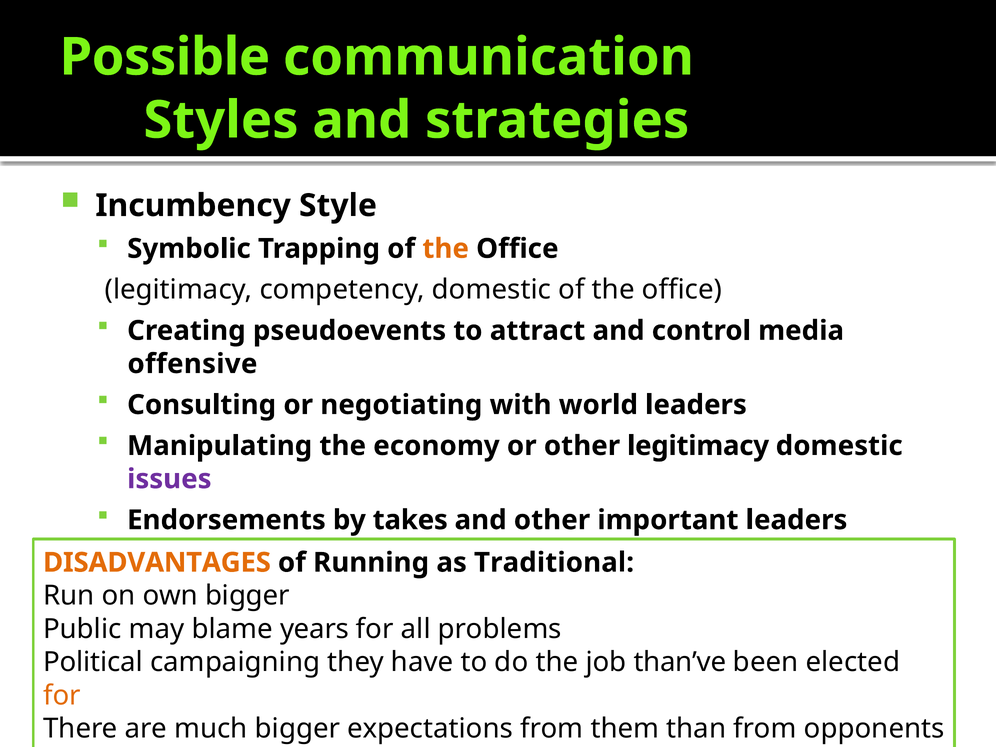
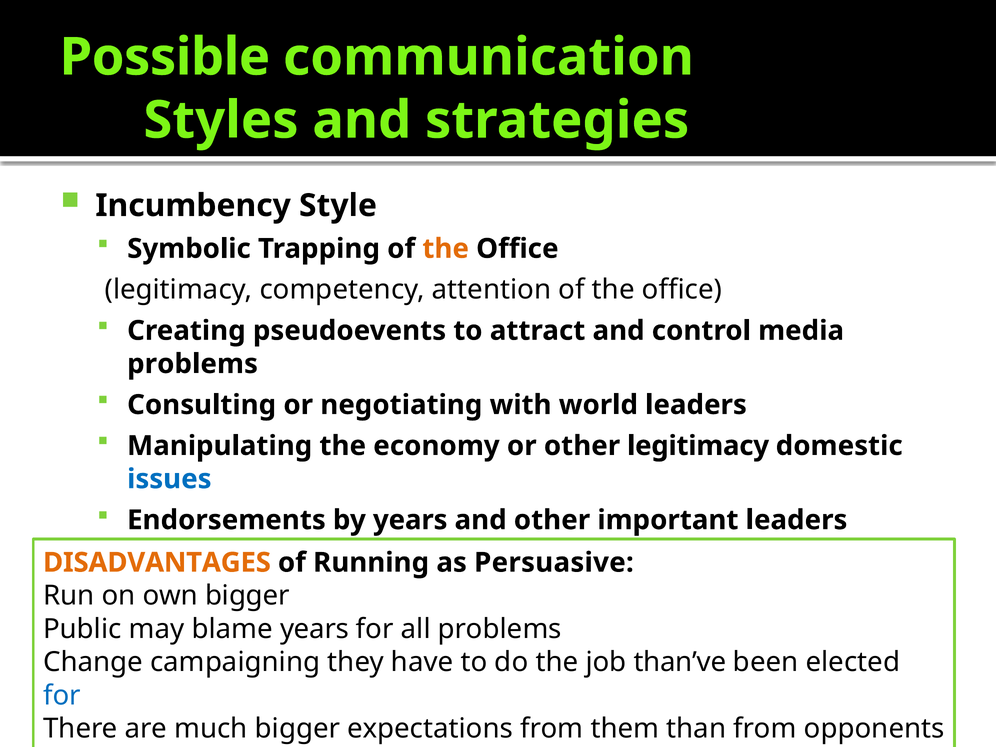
competency domestic: domestic -> attention
offensive at (192, 364): offensive -> problems
issues colour: purple -> blue
by takes: takes -> years
Traditional: Traditional -> Persuasive
Political: Political -> Change
for at (62, 695) colour: orange -> blue
